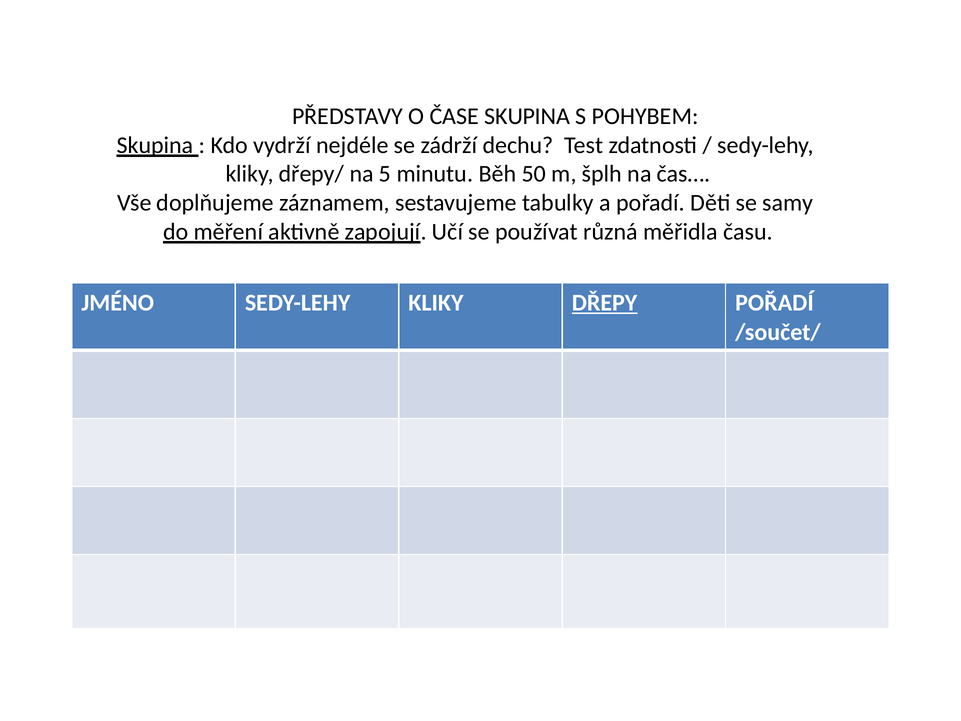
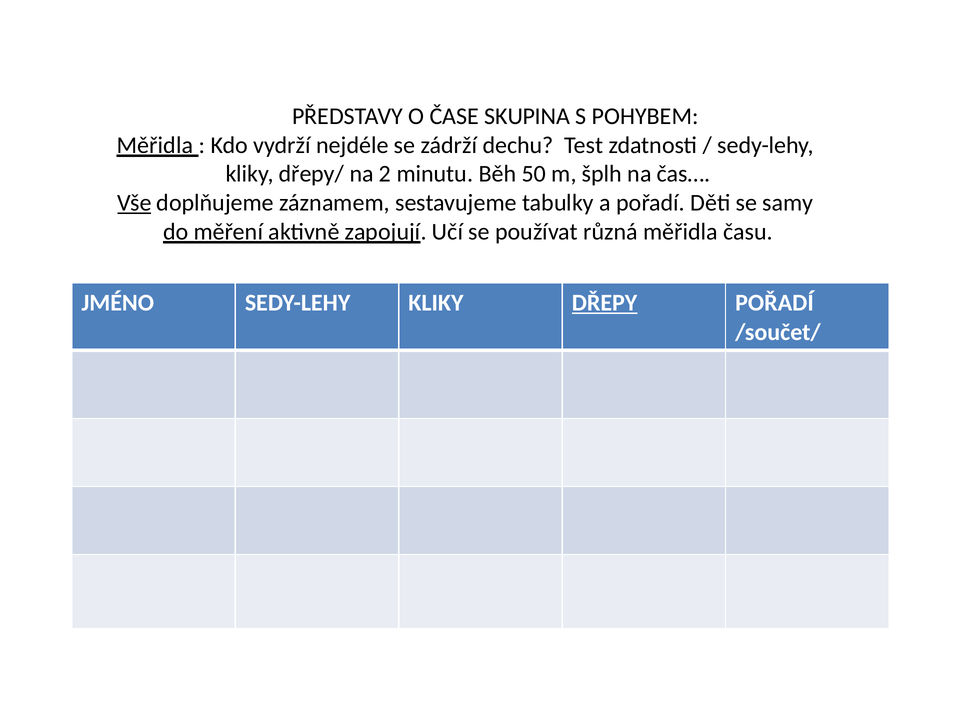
Skupina at (155, 145): Skupina -> Měřidla
5: 5 -> 2
Vše underline: none -> present
